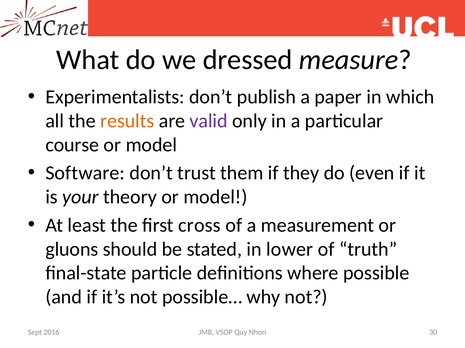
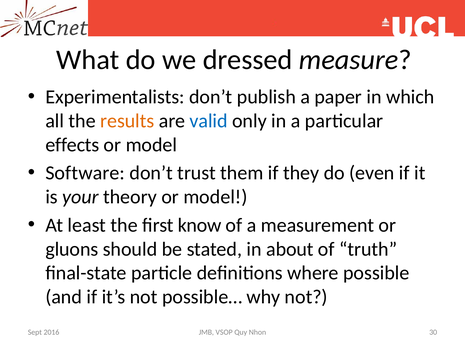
valid colour: purple -> blue
course: course -> effects
cross: cross -> know
lower: lower -> about
